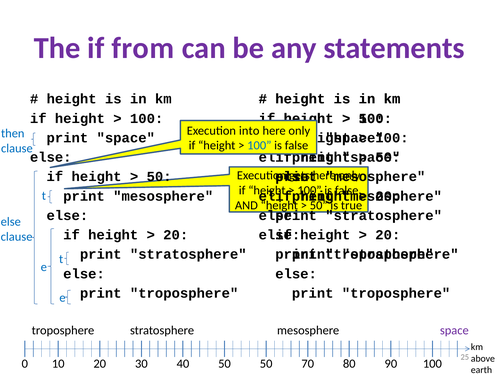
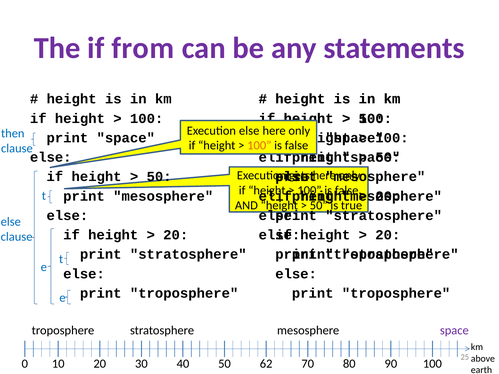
Execution into: into -> else
100 at (259, 146) colour: blue -> orange
50 50: 50 -> 62
